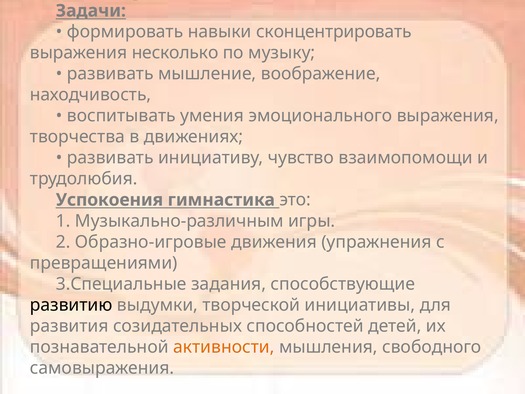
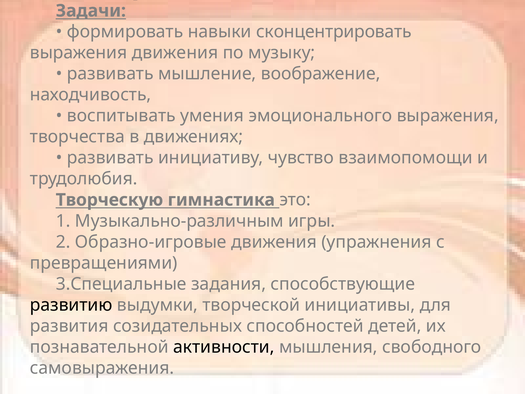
выражения несколько: несколько -> движения
Успокоения: Успокоения -> Творческую
активности colour: orange -> black
